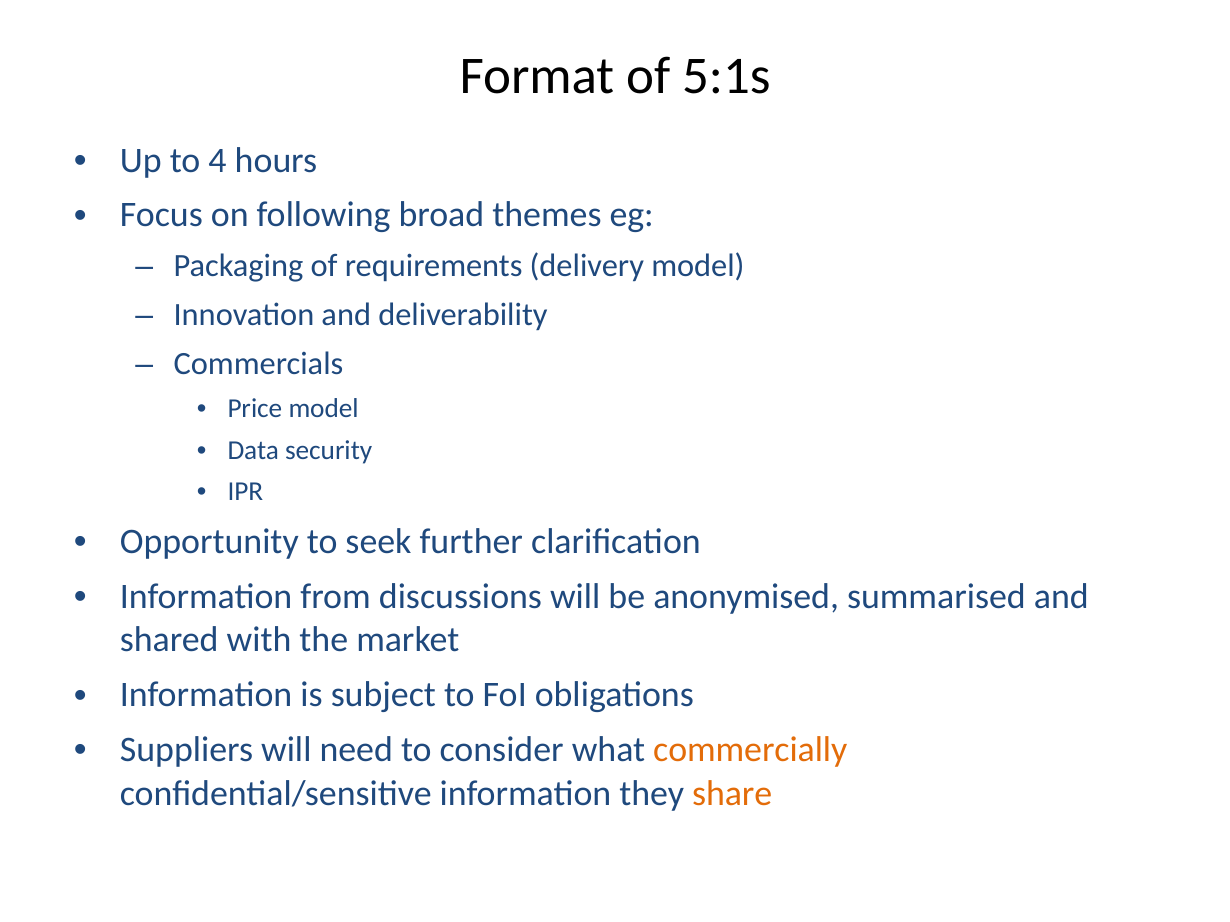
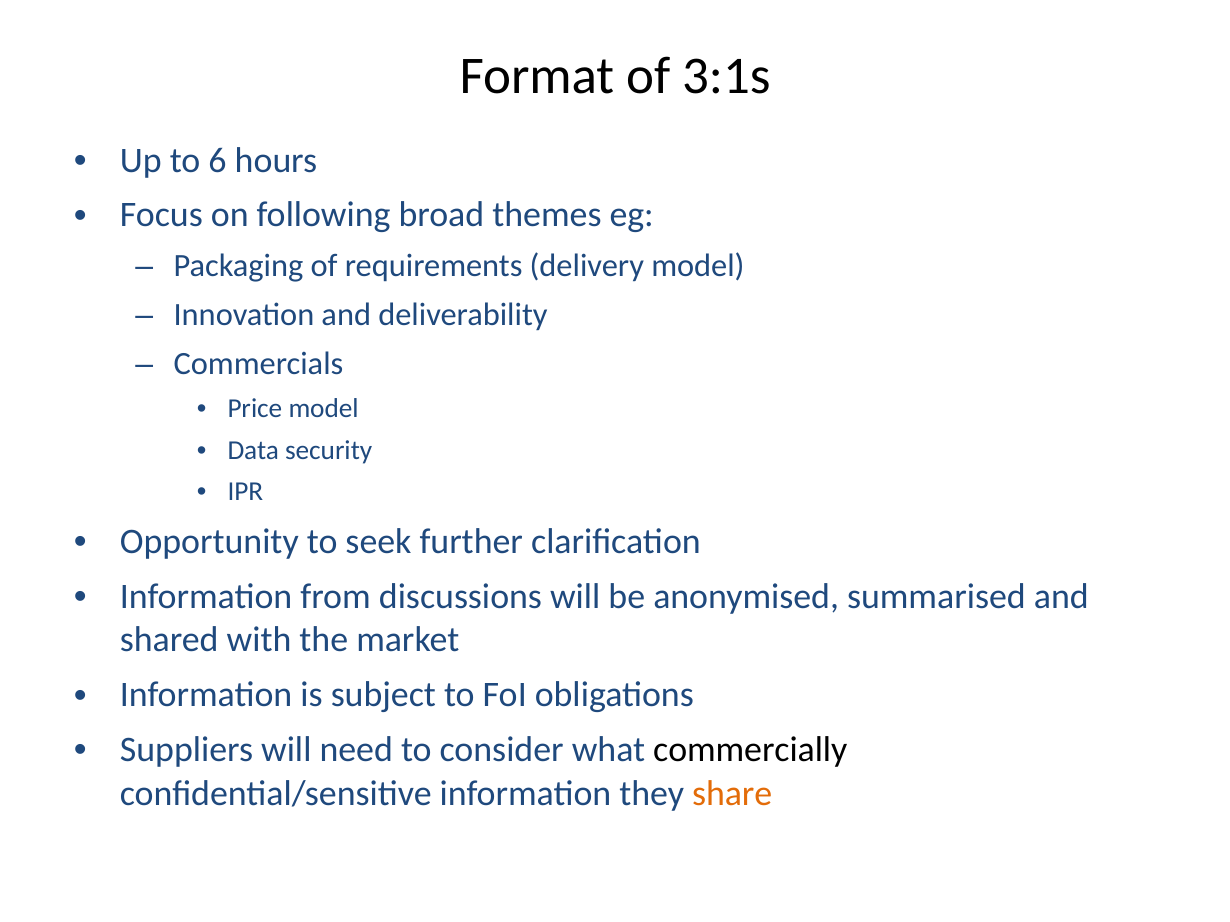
5:1s: 5:1s -> 3:1s
4: 4 -> 6
commercially colour: orange -> black
